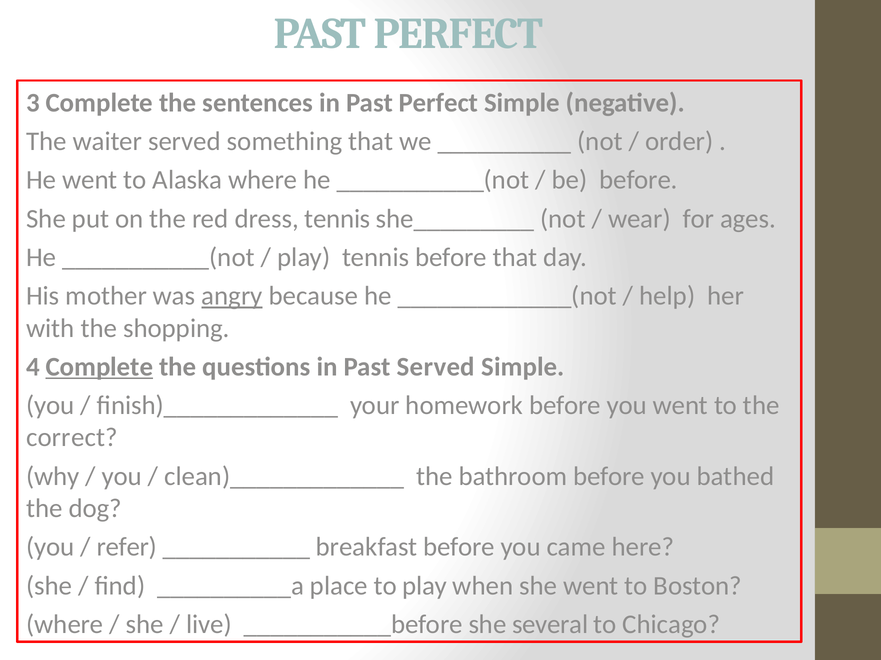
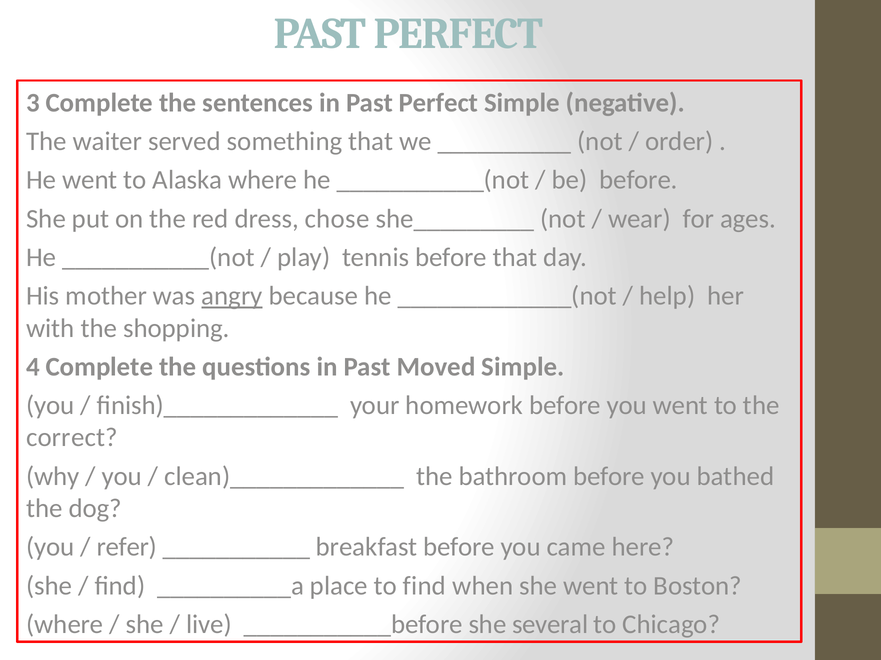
dress tennis: tennis -> chose
Complete at (99, 367) underline: present -> none
Past Served: Served -> Moved
to play: play -> find
